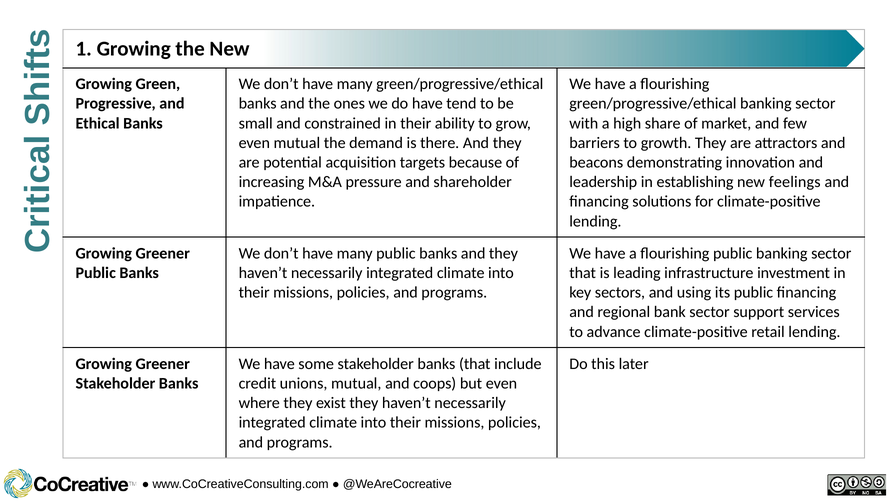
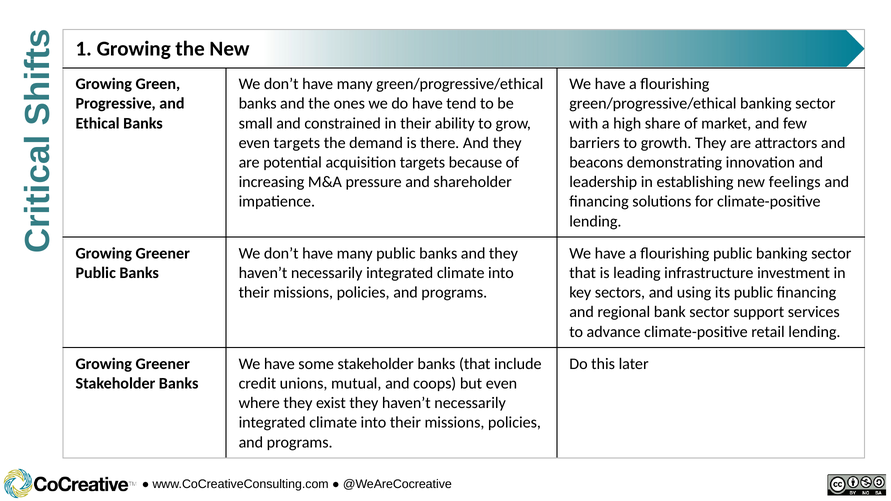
even mutual: mutual -> targets
